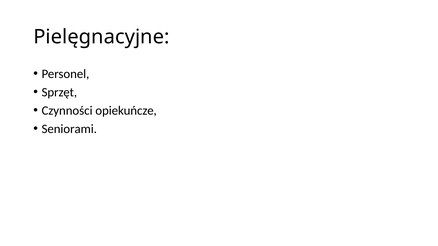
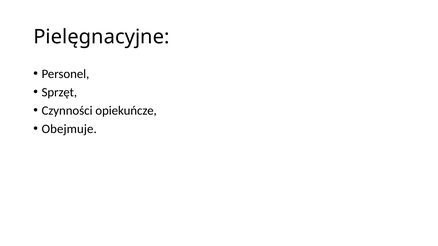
Seniorami: Seniorami -> Obejmuje
